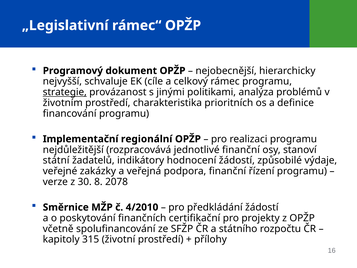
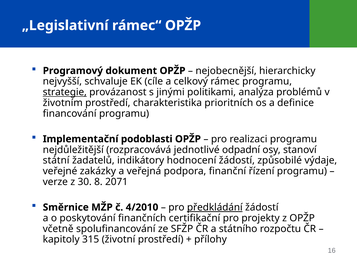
regionální: regionální -> podoblasti
jednotlivé finanční: finanční -> odpadní
2078: 2078 -> 2071
předkládání underline: none -> present
